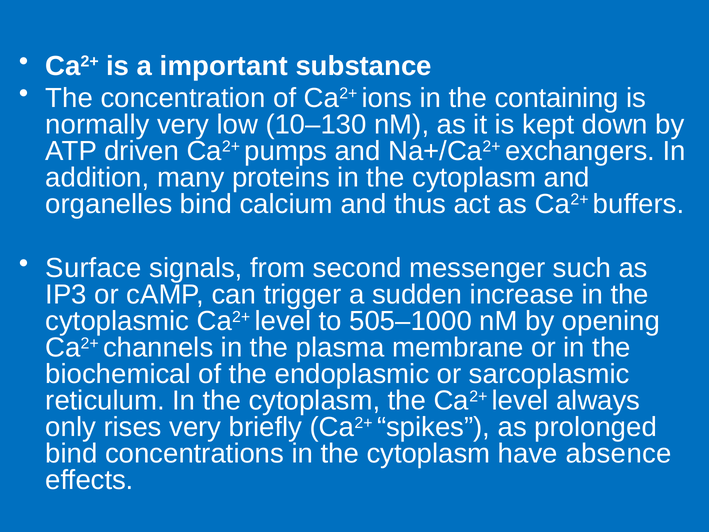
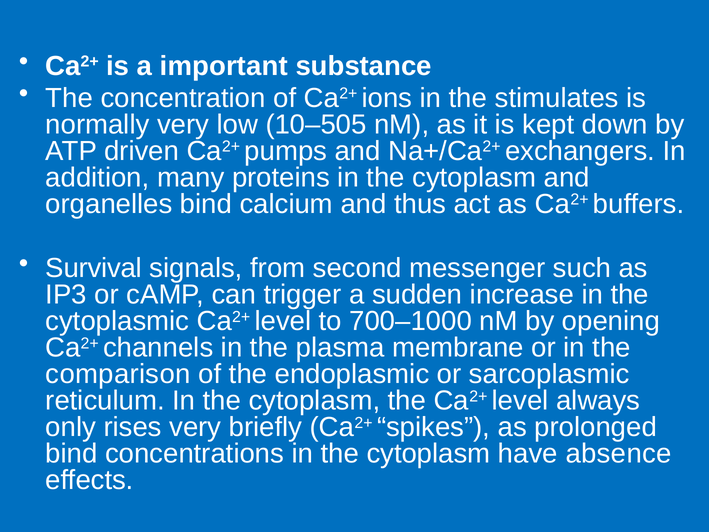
containing: containing -> stimulates
10–130: 10–130 -> 10–505
Surface: Surface -> Survival
505–1000: 505–1000 -> 700–1000
biochemical: biochemical -> comparison
